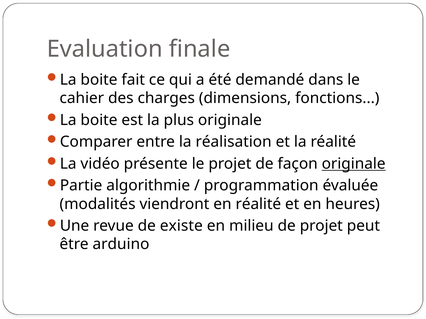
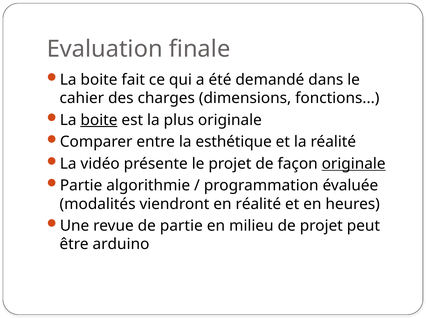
boite at (99, 120) underline: none -> present
réalisation: réalisation -> esthétique
de existe: existe -> partie
